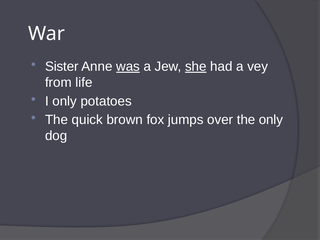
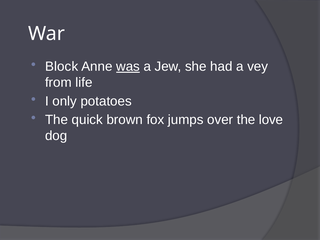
Sister: Sister -> Block
she underline: present -> none
the only: only -> love
